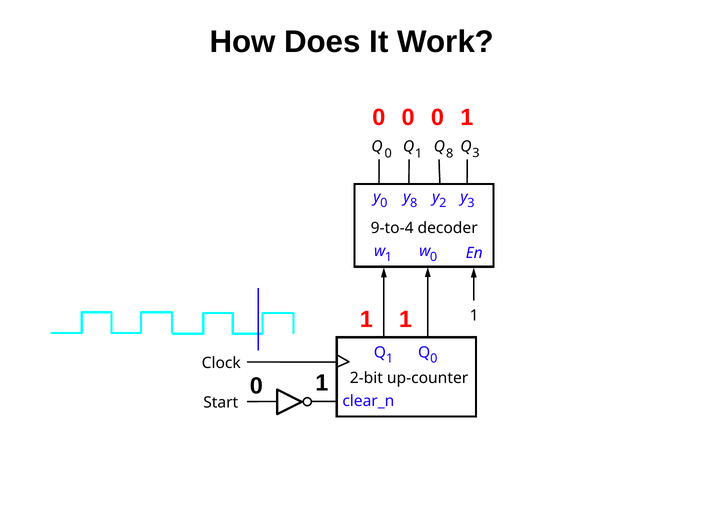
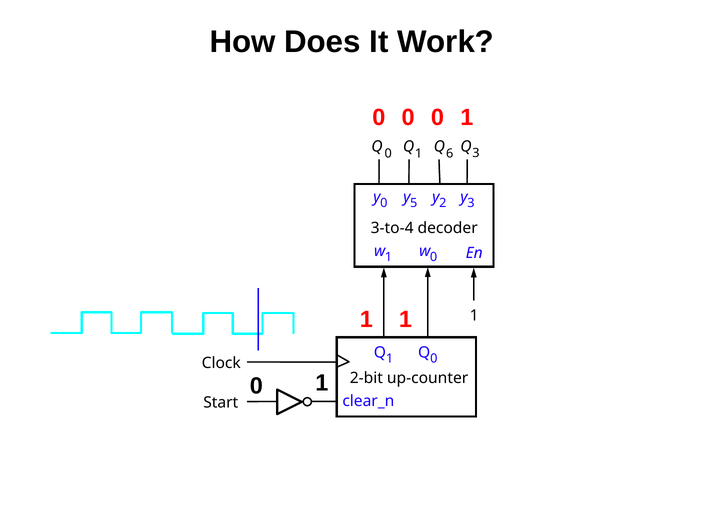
Q 8: 8 -> 6
y 8: 8 -> 5
9-to-4: 9-to-4 -> 3-to-4
